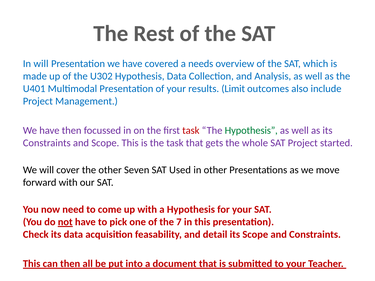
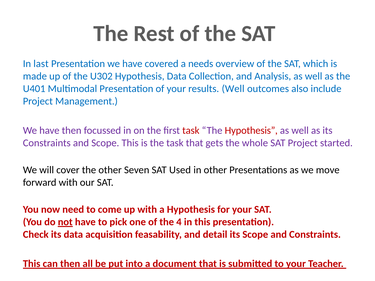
In will: will -> last
results Limit: Limit -> Well
Hypothesis at (251, 131) colour: green -> red
7: 7 -> 4
